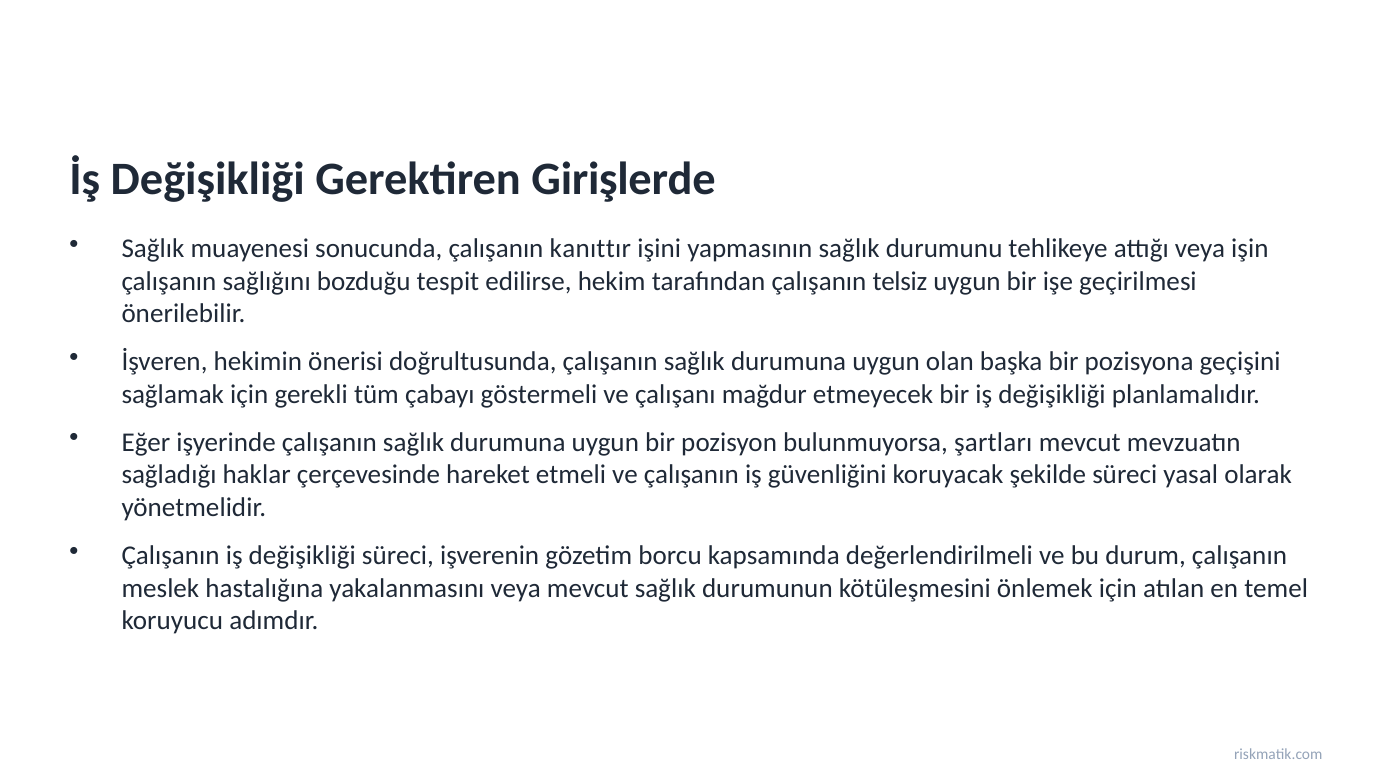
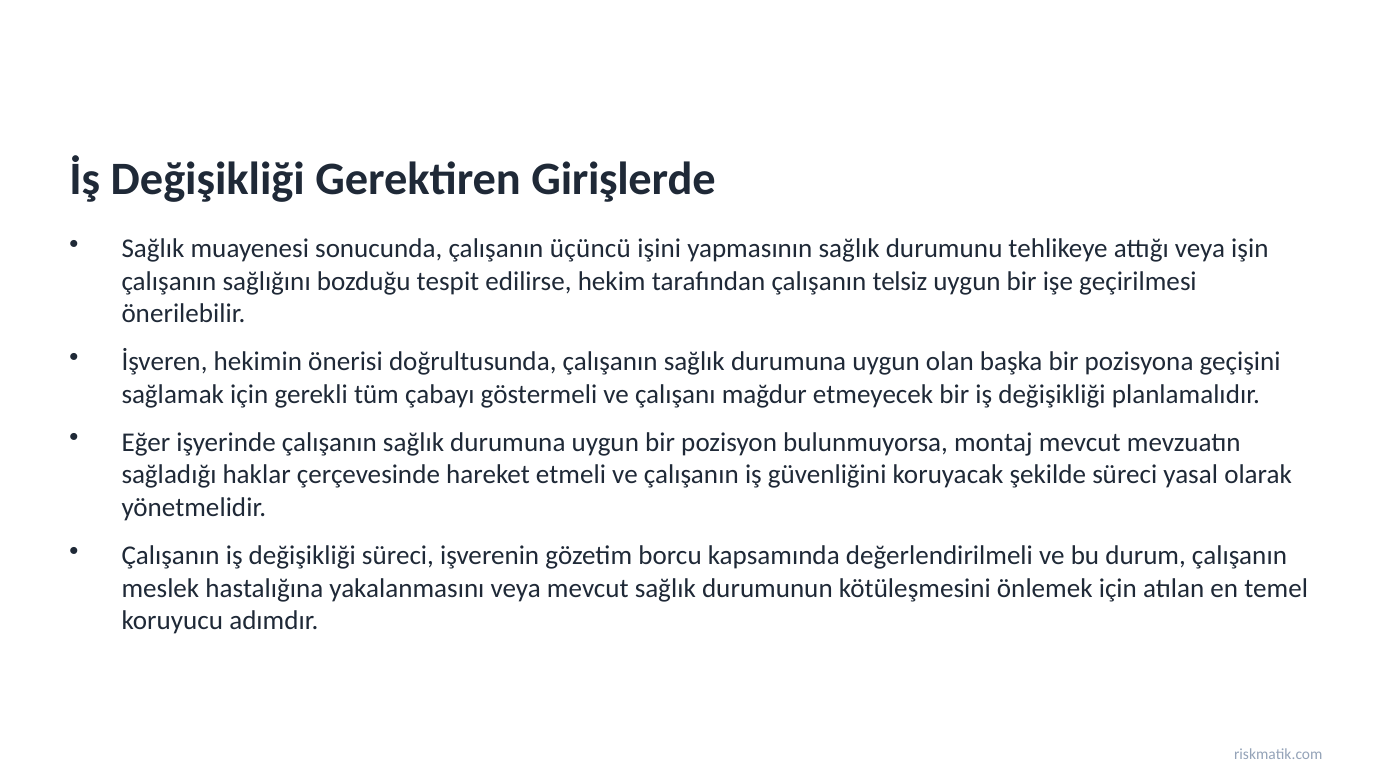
kanıttır: kanıttır -> üçüncü
şartları: şartları -> montaj
